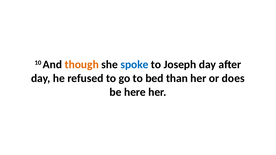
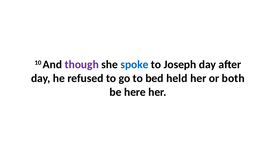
though colour: orange -> purple
than: than -> held
does: does -> both
